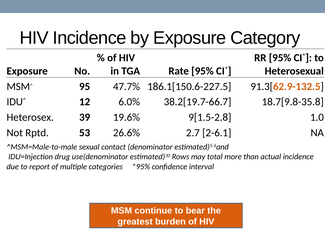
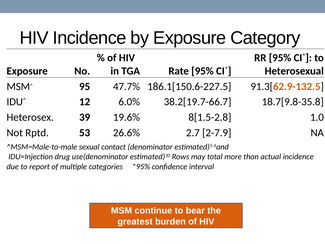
9[1.5-2.8: 9[1.5-2.8 -> 8[1.5-2.8
2-6.1: 2-6.1 -> 2-7.9
